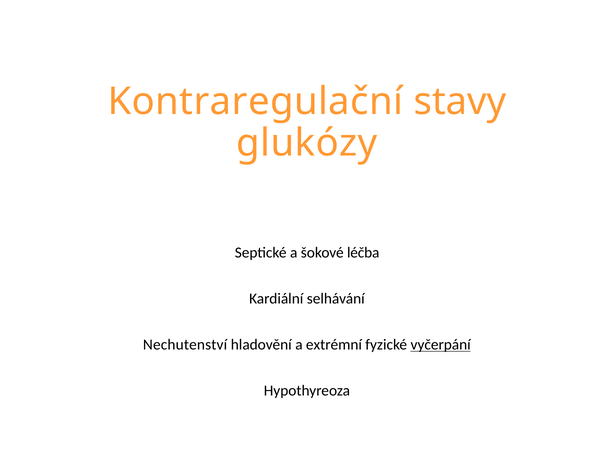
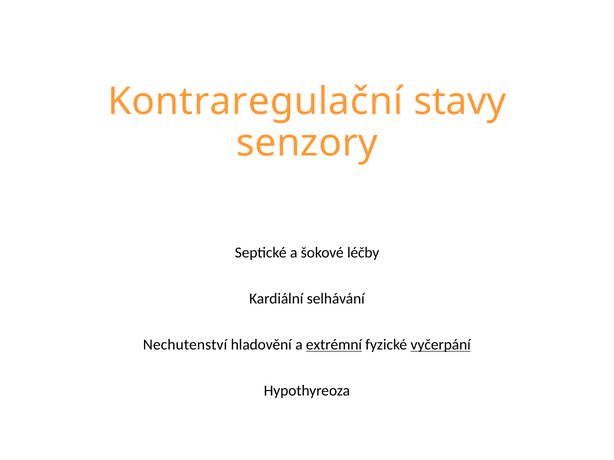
glukózy: glukózy -> senzory
léčba: léčba -> léčby
extrémní underline: none -> present
